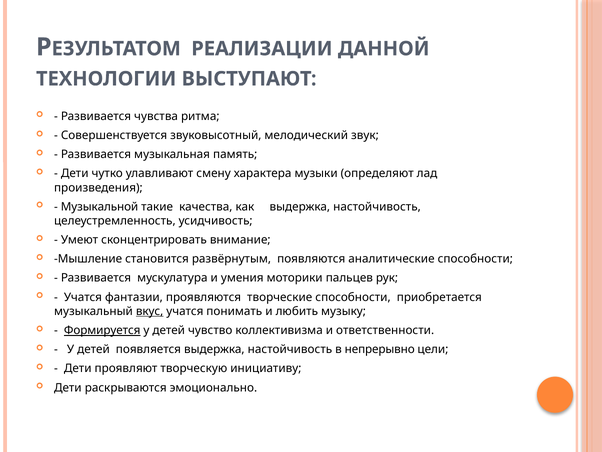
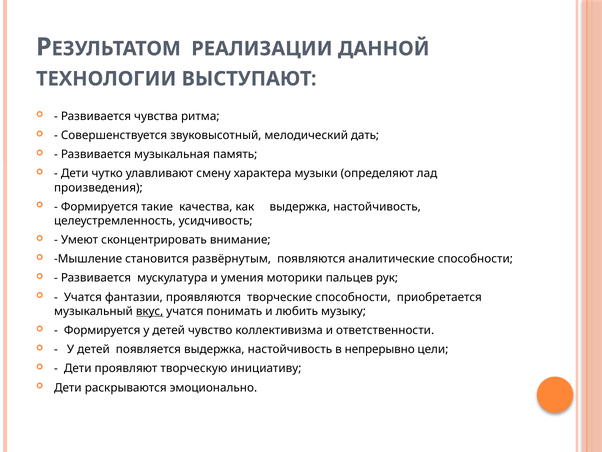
звук: звук -> дать
Музыкальной at (100, 207): Музыкальной -> Формируется
Формируется at (102, 330) underline: present -> none
